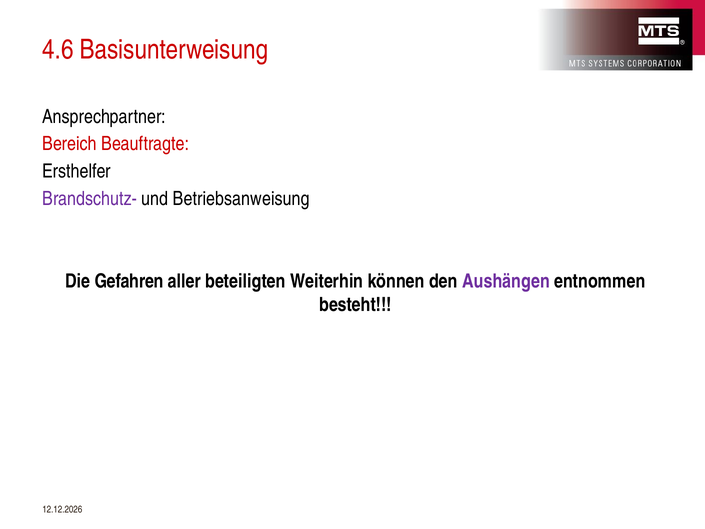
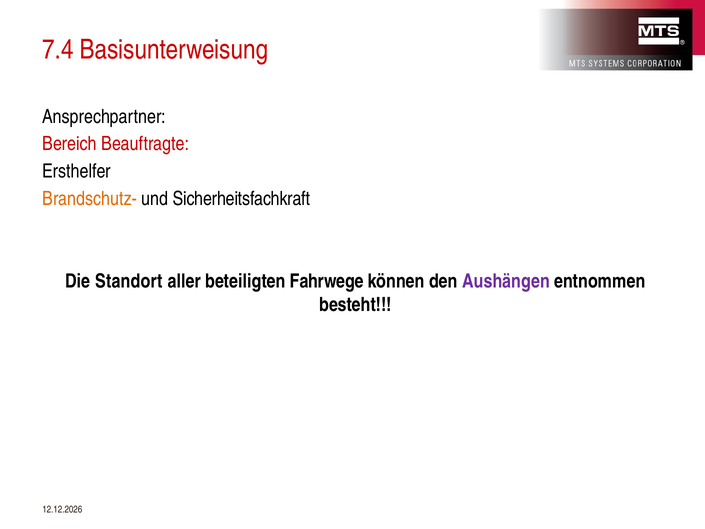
4.6: 4.6 -> 7.4
Brandschutz- colour: purple -> orange
Betriebsanweisung: Betriebsanweisung -> Sicherheitsfachkraft
Gefahren: Gefahren -> Standort
Weiterhin: Weiterhin -> Fahrwege
